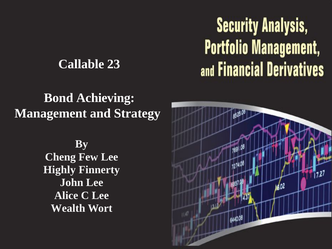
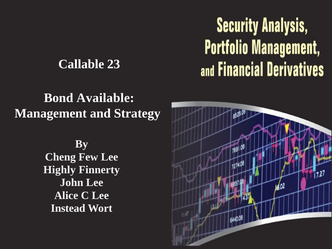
Achieving: Achieving -> Available
Wealth: Wealth -> Instead
